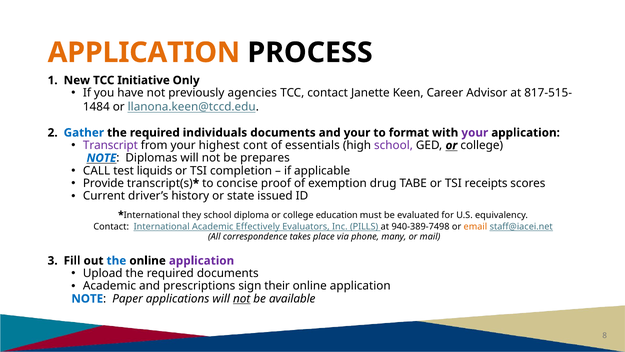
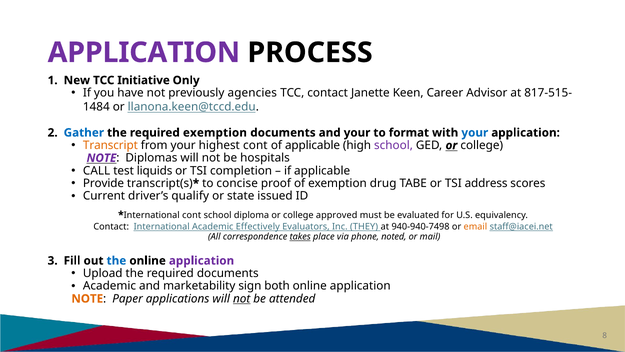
APPLICATION at (144, 53) colour: orange -> purple
required individuals: individuals -> exemption
your at (475, 133) colour: purple -> blue
Transcript colour: purple -> orange
of essentials: essentials -> applicable
NOTE at (101, 158) colour: blue -> purple
prepares: prepares -> hospitals
receipts: receipts -> address
history: history -> qualify
they at (192, 215): they -> cont
education: education -> approved
PILLS: PILLS -> THEY
940-389-7498: 940-389-7498 -> 940-940-7498
takes underline: none -> present
many: many -> noted
prescriptions: prescriptions -> marketability
their: their -> both
NOTE at (87, 298) colour: blue -> orange
available: available -> attended
